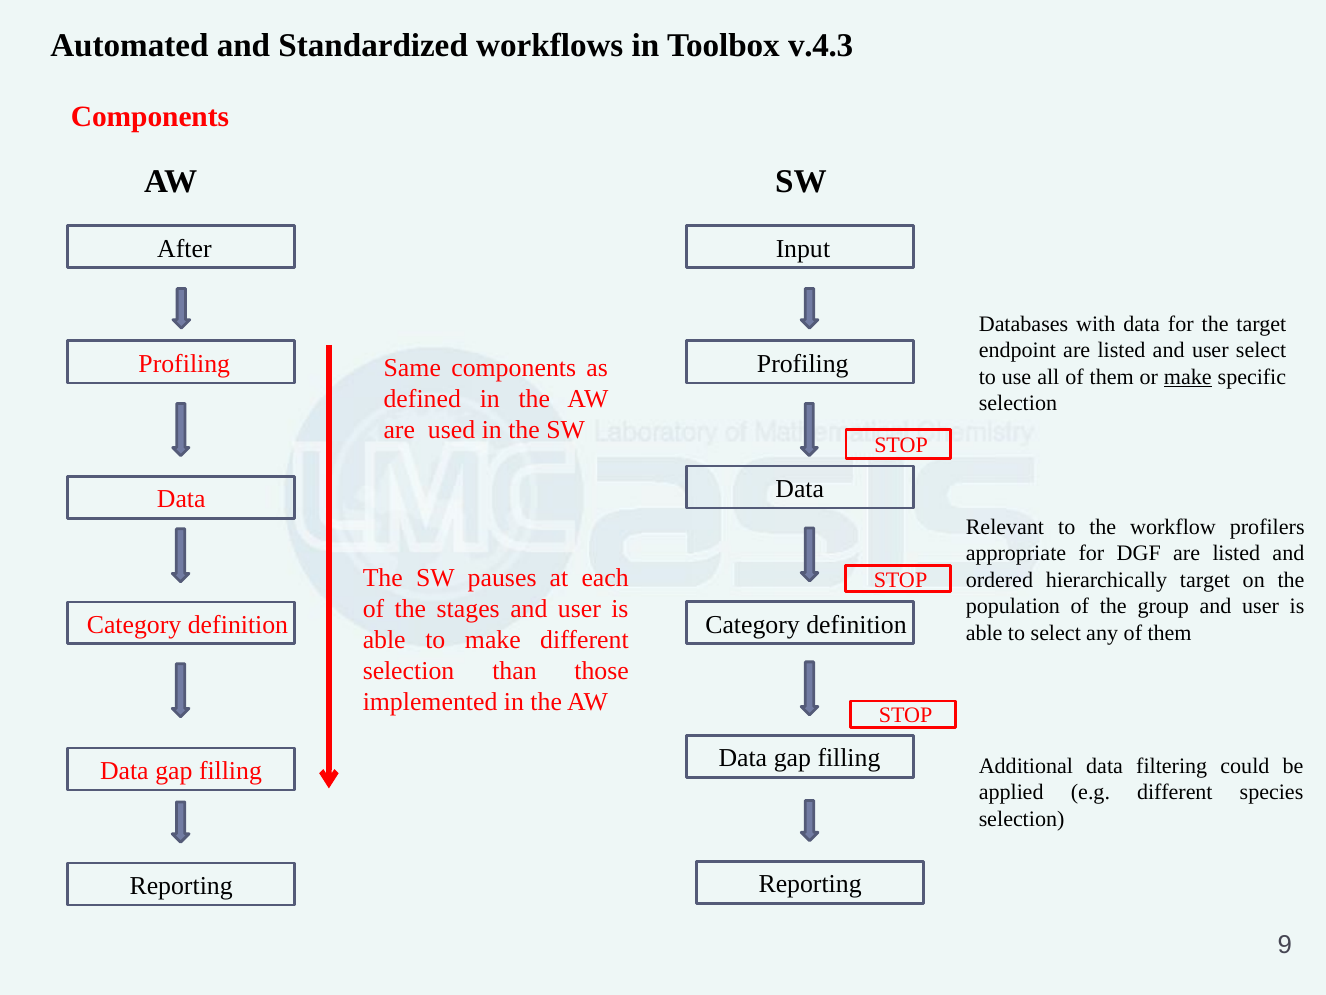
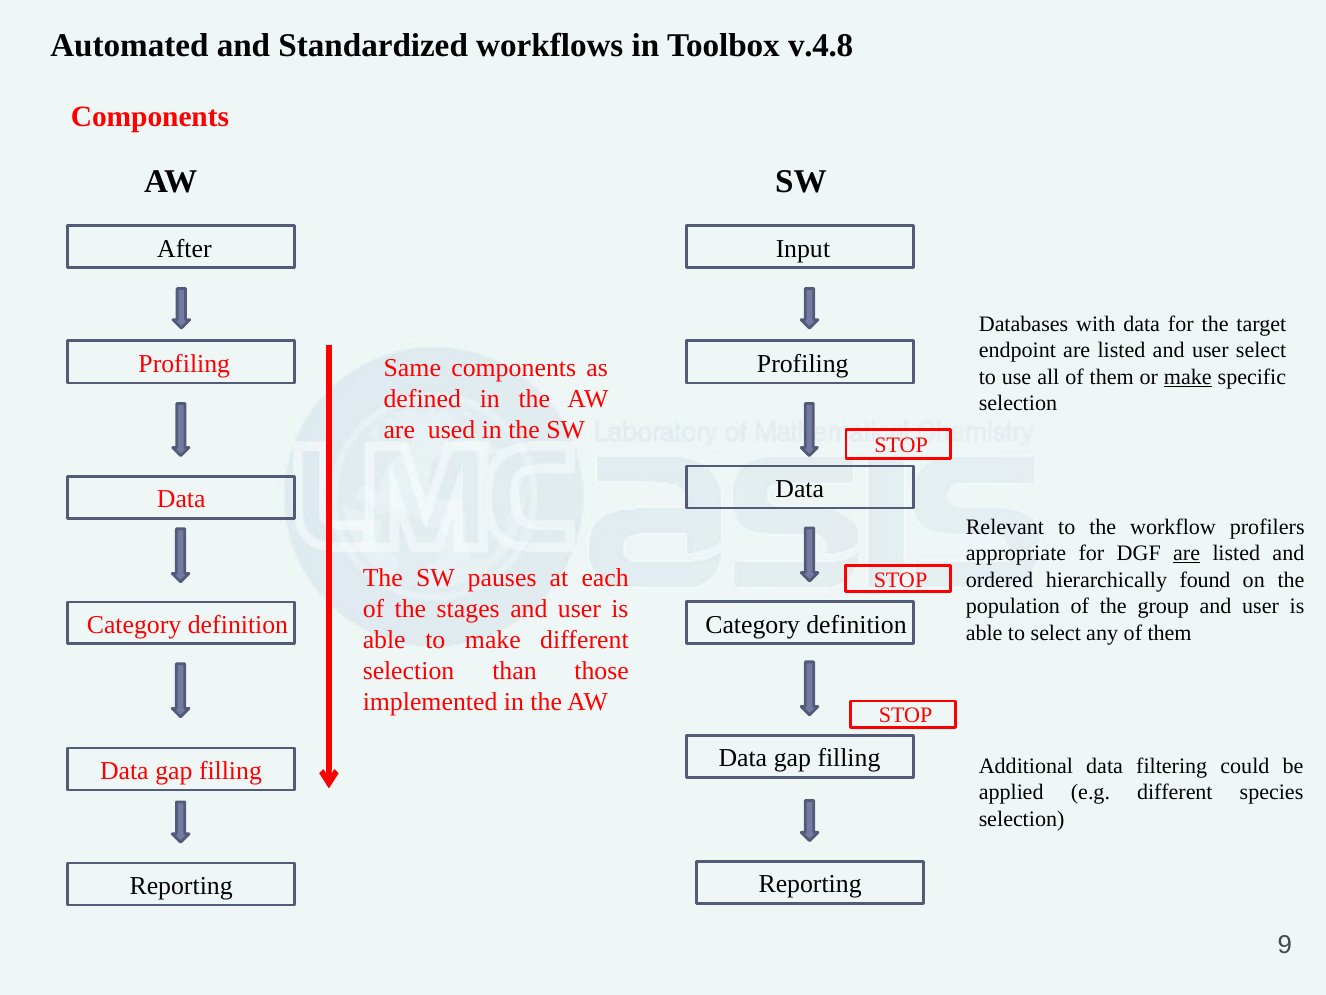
v.4.3: v.4.3 -> v.4.8
are at (1187, 553) underline: none -> present
hierarchically target: target -> found
